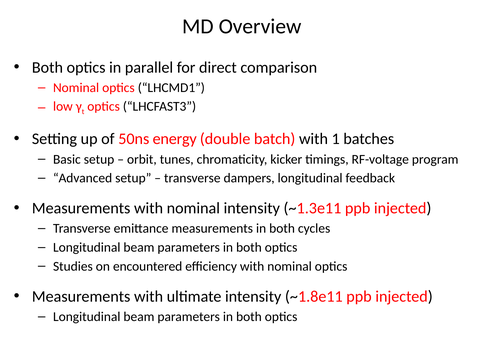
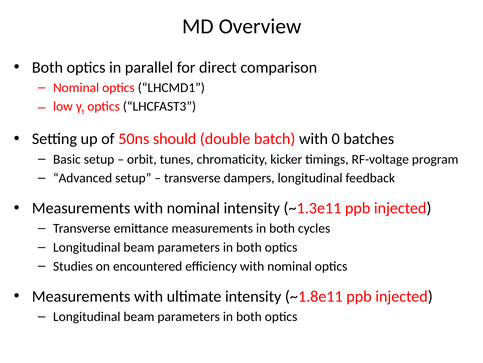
energy: energy -> should
1: 1 -> 0
